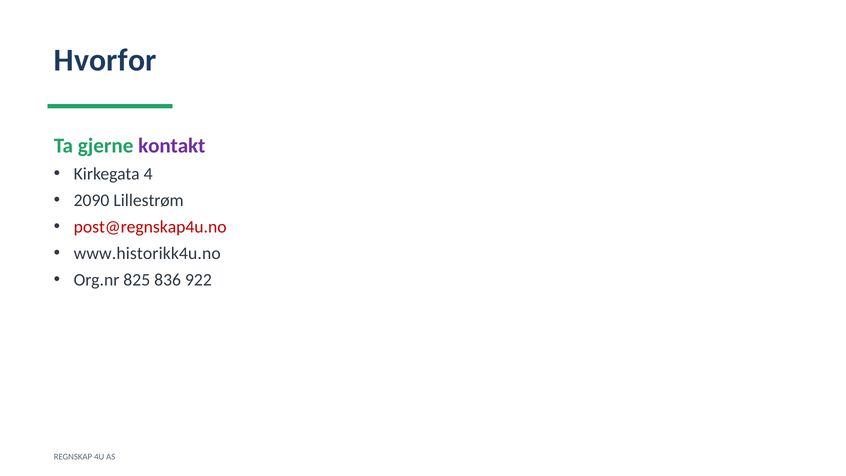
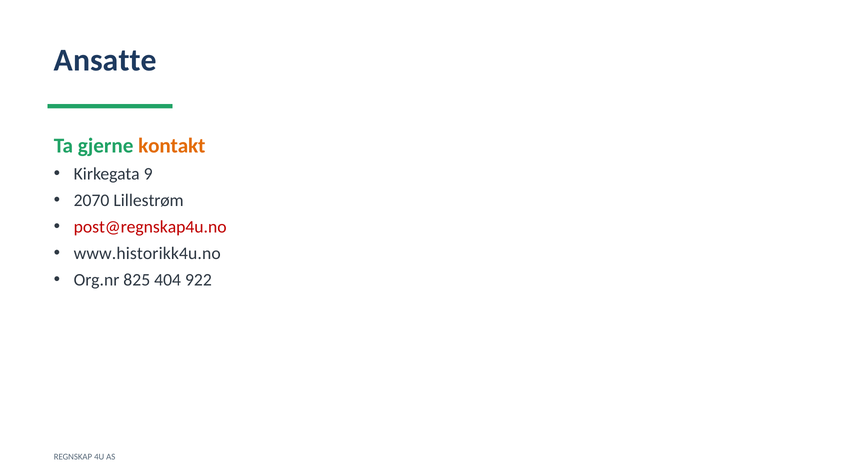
Hvorfor: Hvorfor -> Ansatte
kontakt colour: purple -> orange
4: 4 -> 9
2090: 2090 -> 2070
836: 836 -> 404
